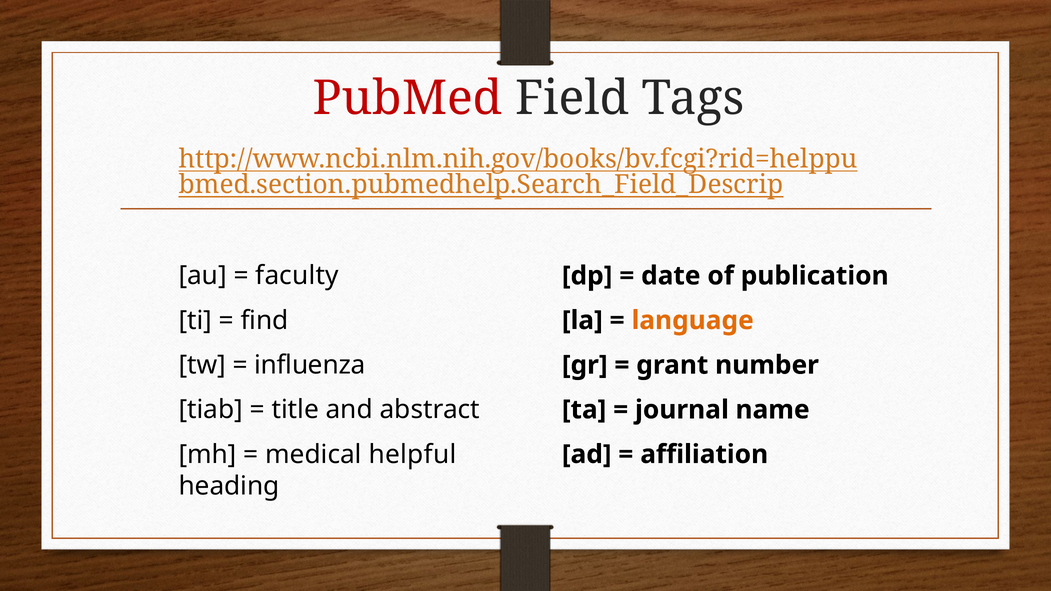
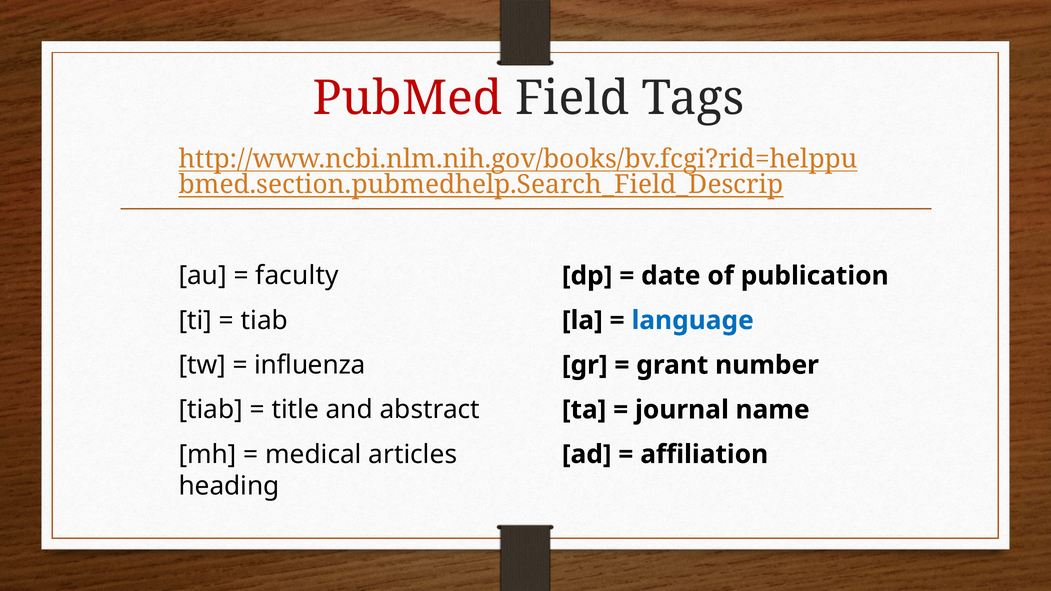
find at (264, 321): find -> tiab
language colour: orange -> blue
helpful: helpful -> articles
